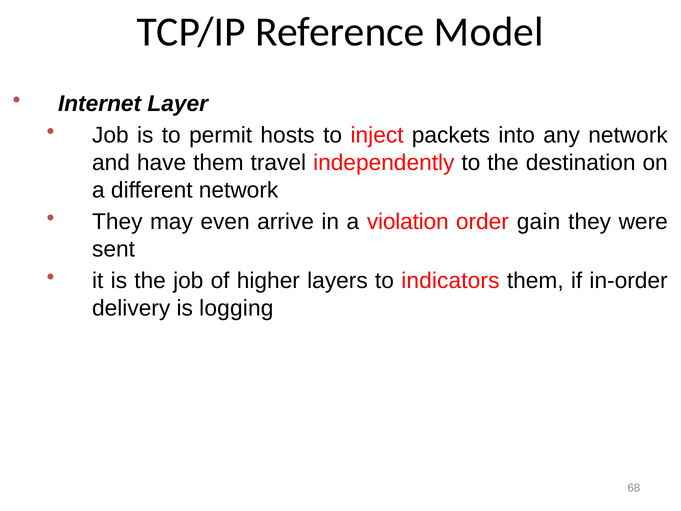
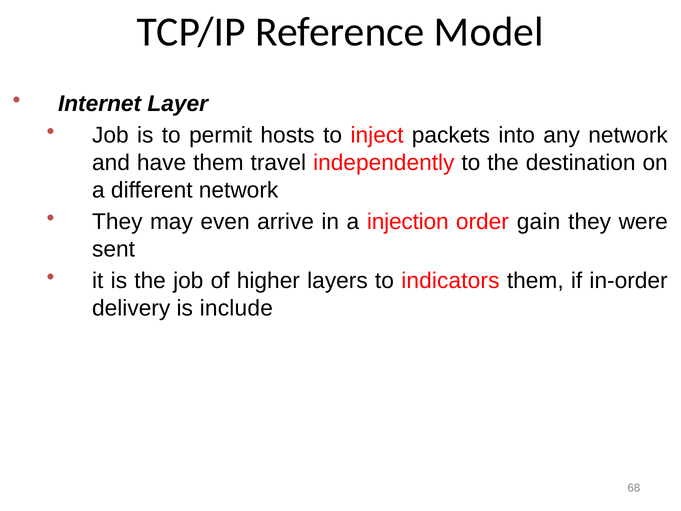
violation: violation -> injection
logging: logging -> include
